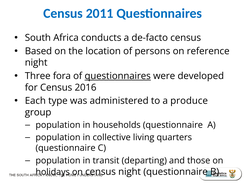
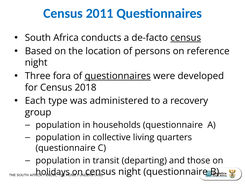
census at (186, 38) underline: none -> present
2016: 2016 -> 2018
produce: produce -> recovery
